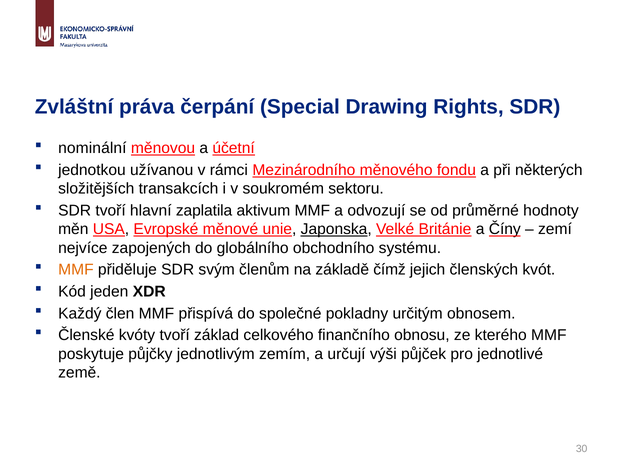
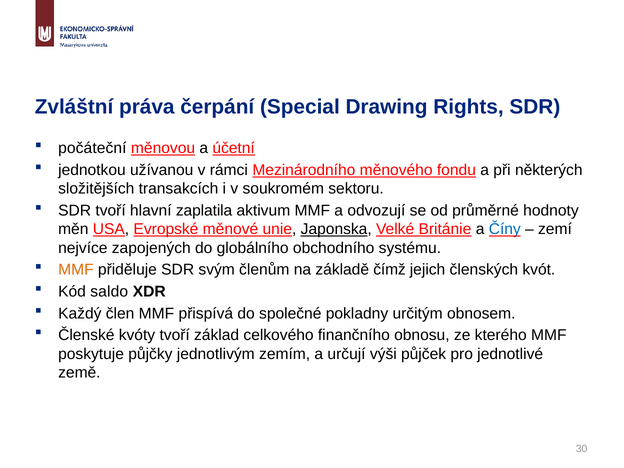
nominální: nominální -> počáteční
Číny colour: black -> blue
jeden: jeden -> saldo
